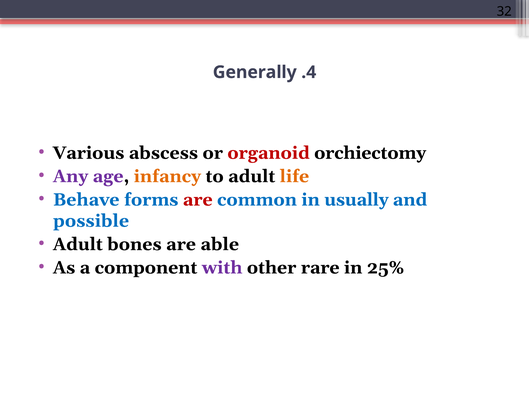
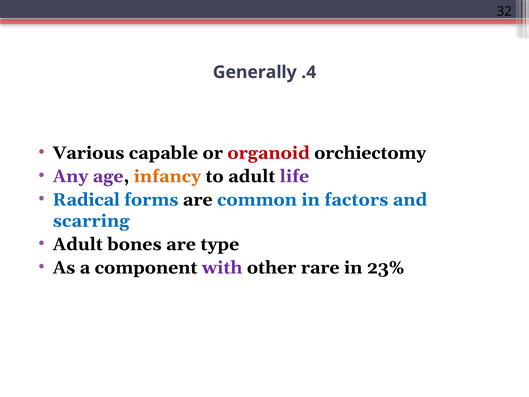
abscess: abscess -> capable
life colour: orange -> purple
Behave: Behave -> Radical
are at (198, 200) colour: red -> black
usually: usually -> factors
possible: possible -> scarring
able: able -> type
25%: 25% -> 23%
